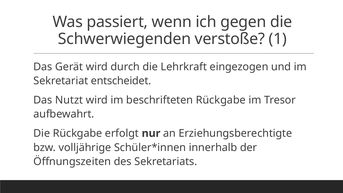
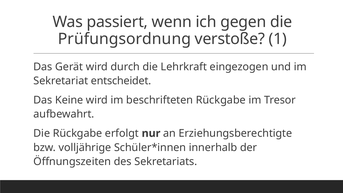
Schwerwiegenden: Schwerwiegenden -> Prüfungsordnung
Nutzt: Nutzt -> Keine
